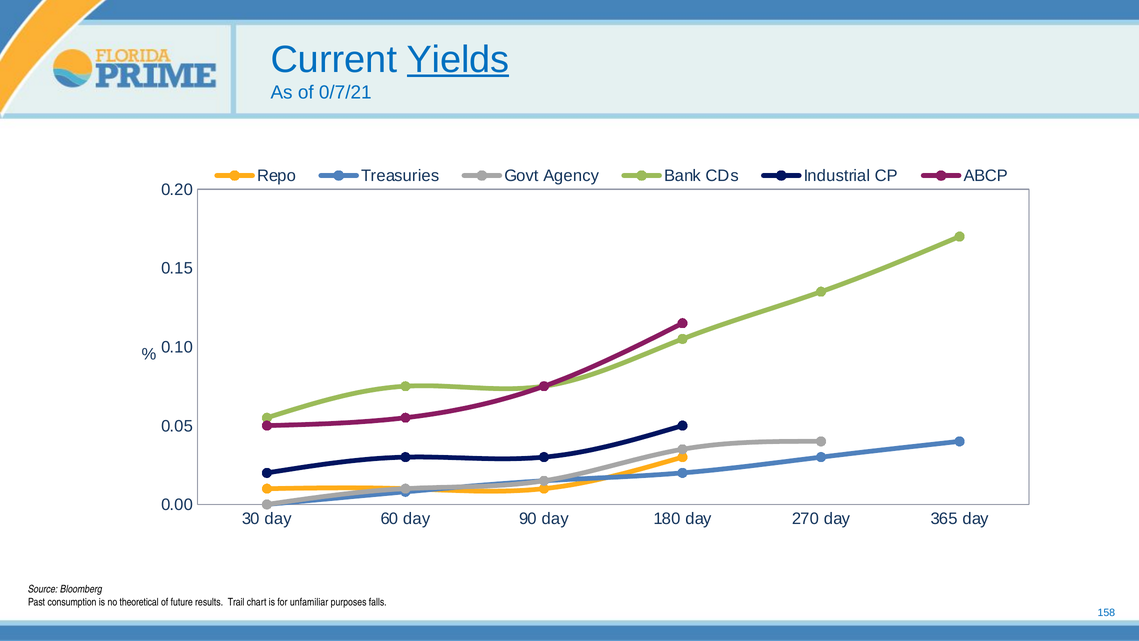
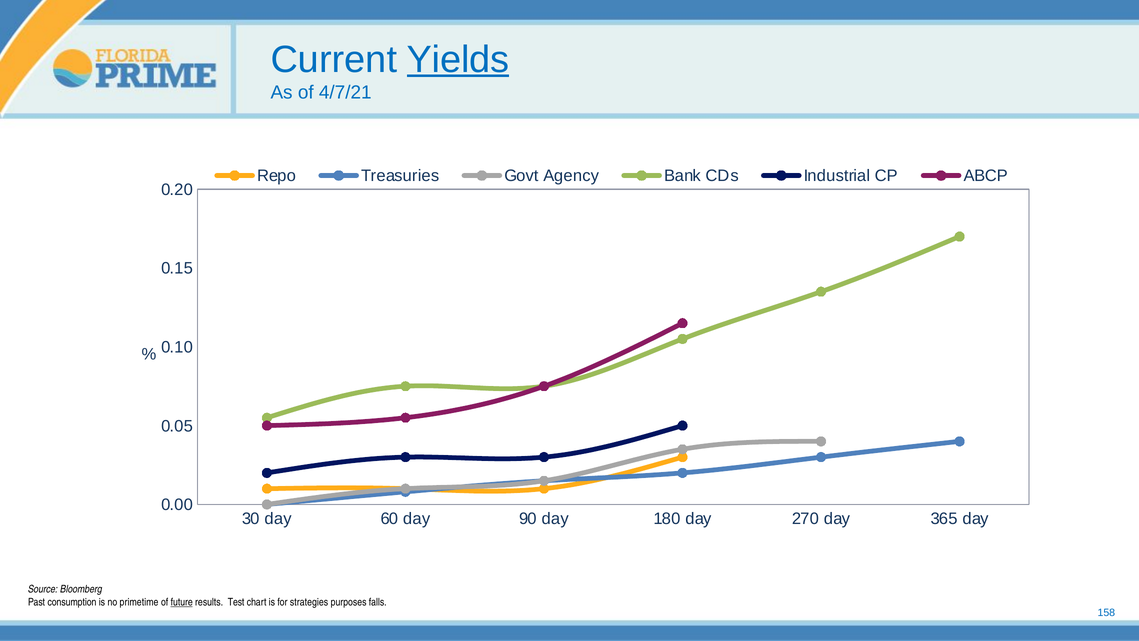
0/7/21: 0/7/21 -> 4/7/21
theoretical: theoretical -> primetime
future underline: none -> present
Trail: Trail -> Test
unfamiliar: unfamiliar -> strategies
